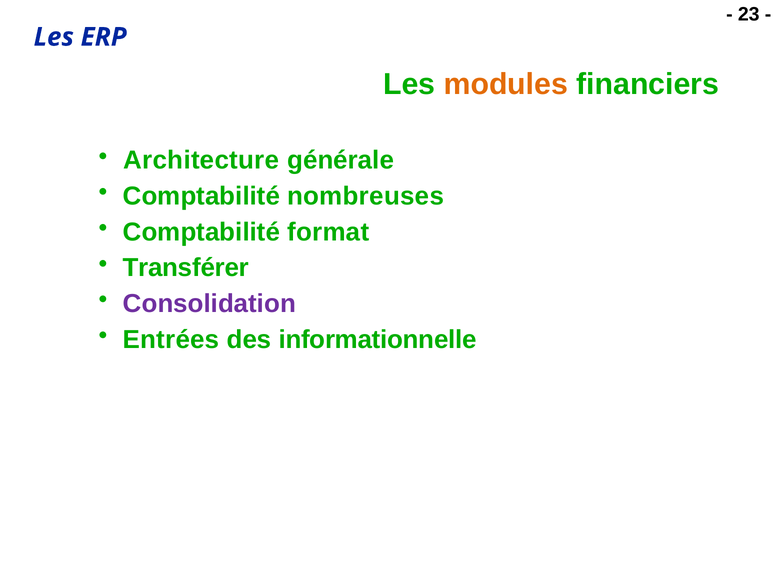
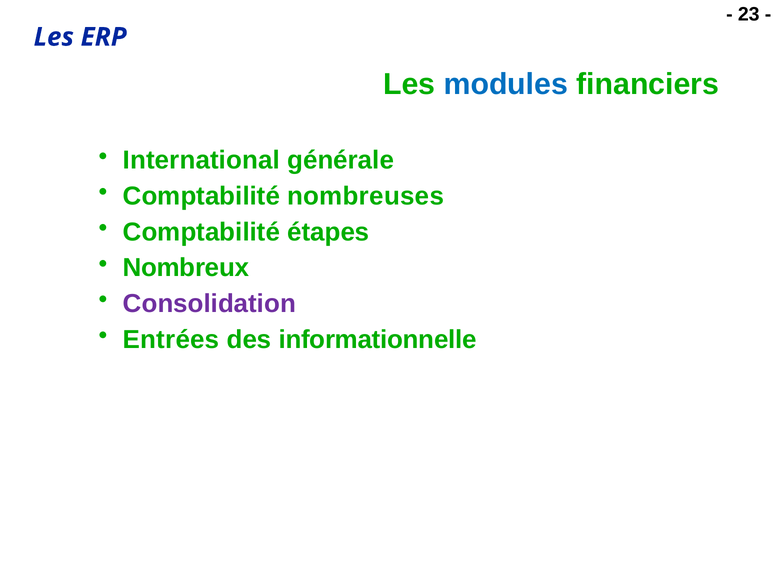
modules colour: orange -> blue
Architecture: Architecture -> International
format: format -> étapes
Transférer: Transférer -> Nombreux
